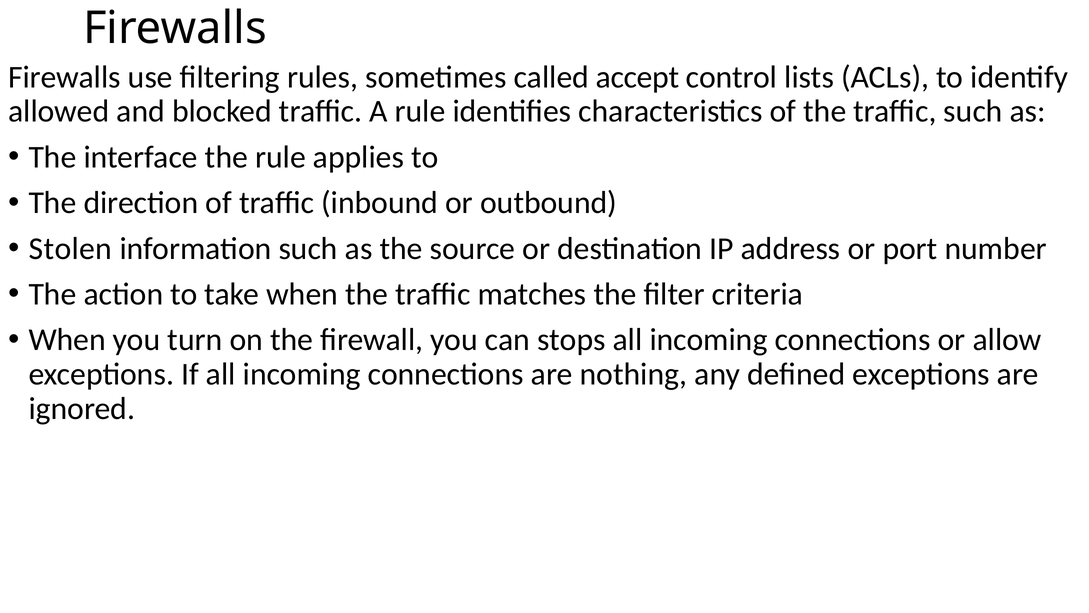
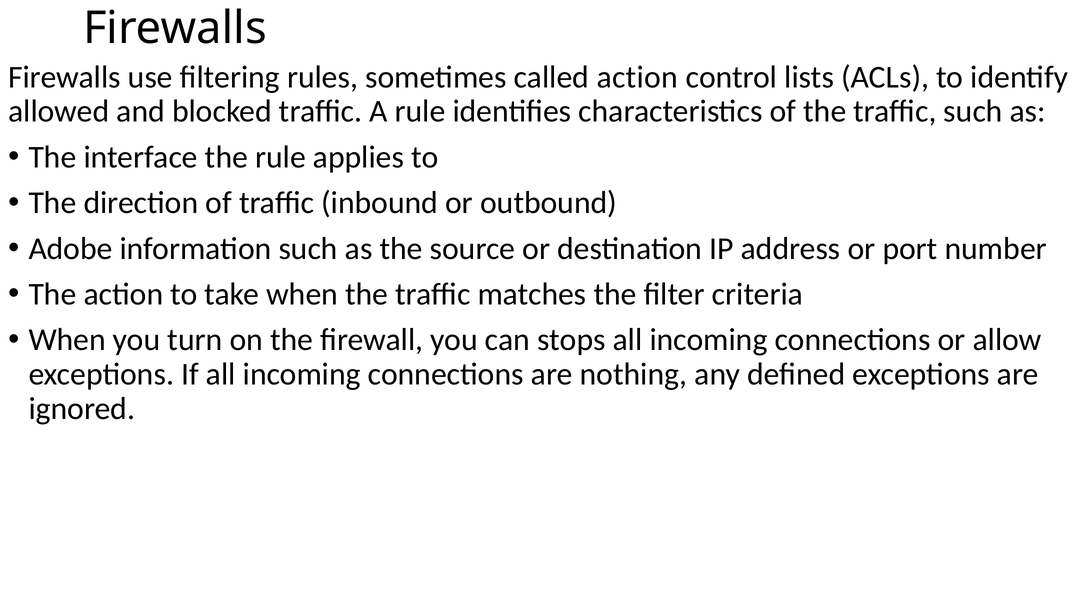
called accept: accept -> action
Stolen: Stolen -> Adobe
